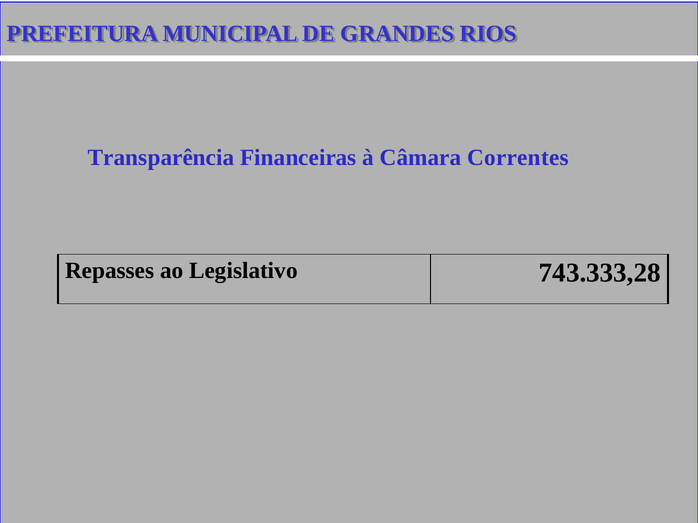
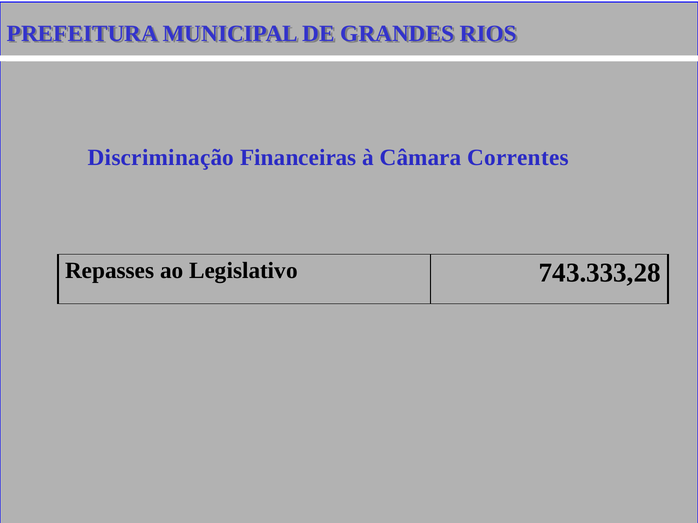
Transparência: Transparência -> Discriminação
